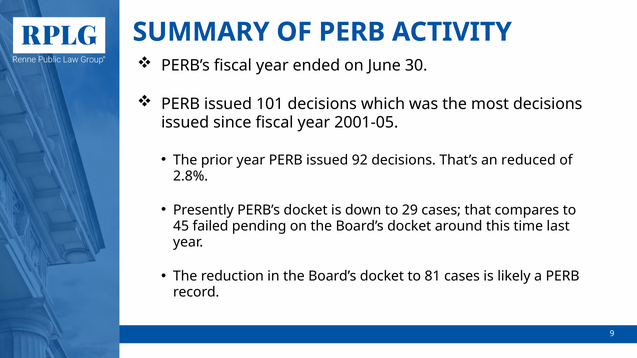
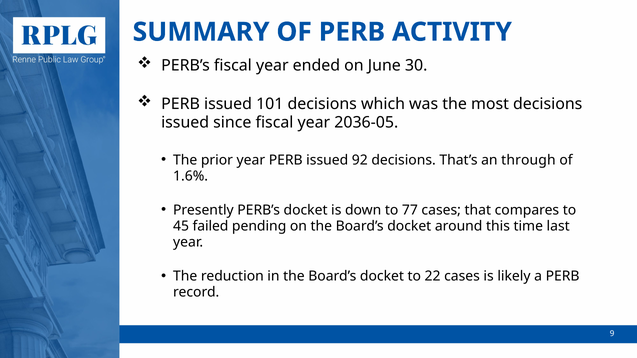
2001-05: 2001-05 -> 2036-05
reduced: reduced -> through
2.8%: 2.8% -> 1.6%
29: 29 -> 77
81: 81 -> 22
